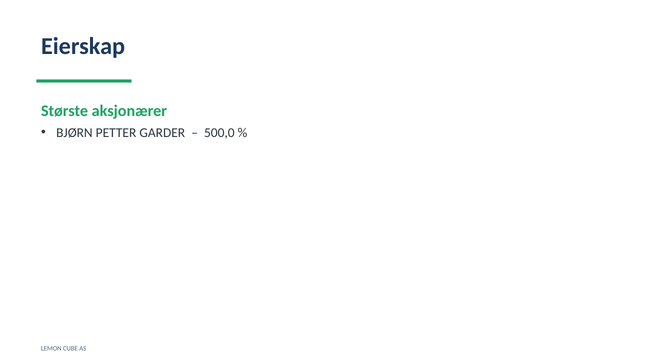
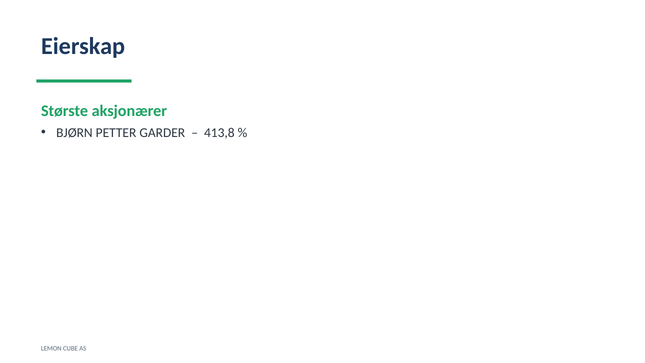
500,0: 500,0 -> 413,8
